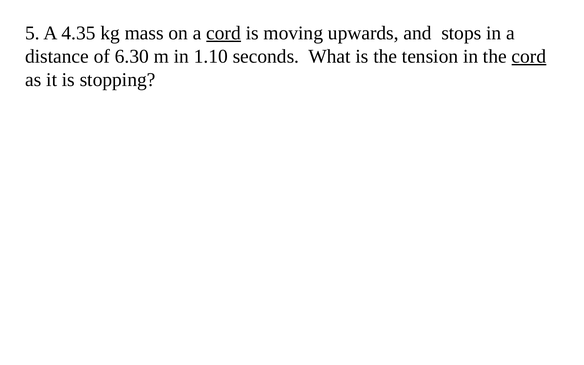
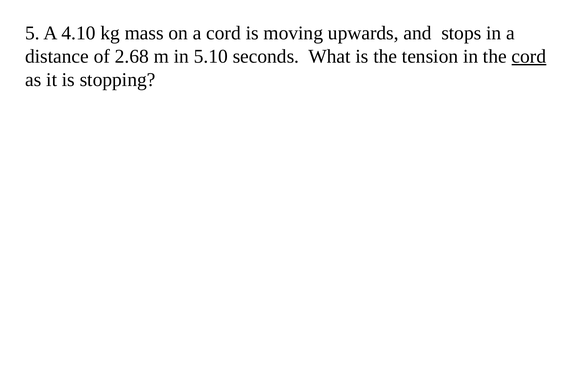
4.35: 4.35 -> 4.10
cord at (224, 33) underline: present -> none
6.30: 6.30 -> 2.68
1.10: 1.10 -> 5.10
